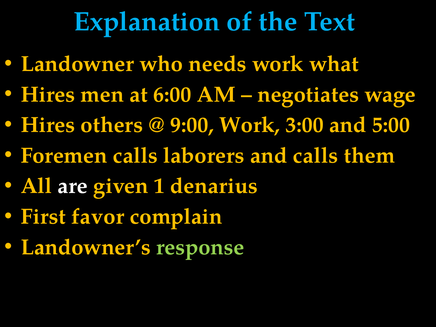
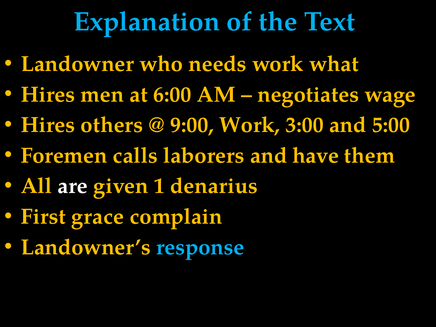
and calls: calls -> have
favor: favor -> grace
response colour: light green -> light blue
